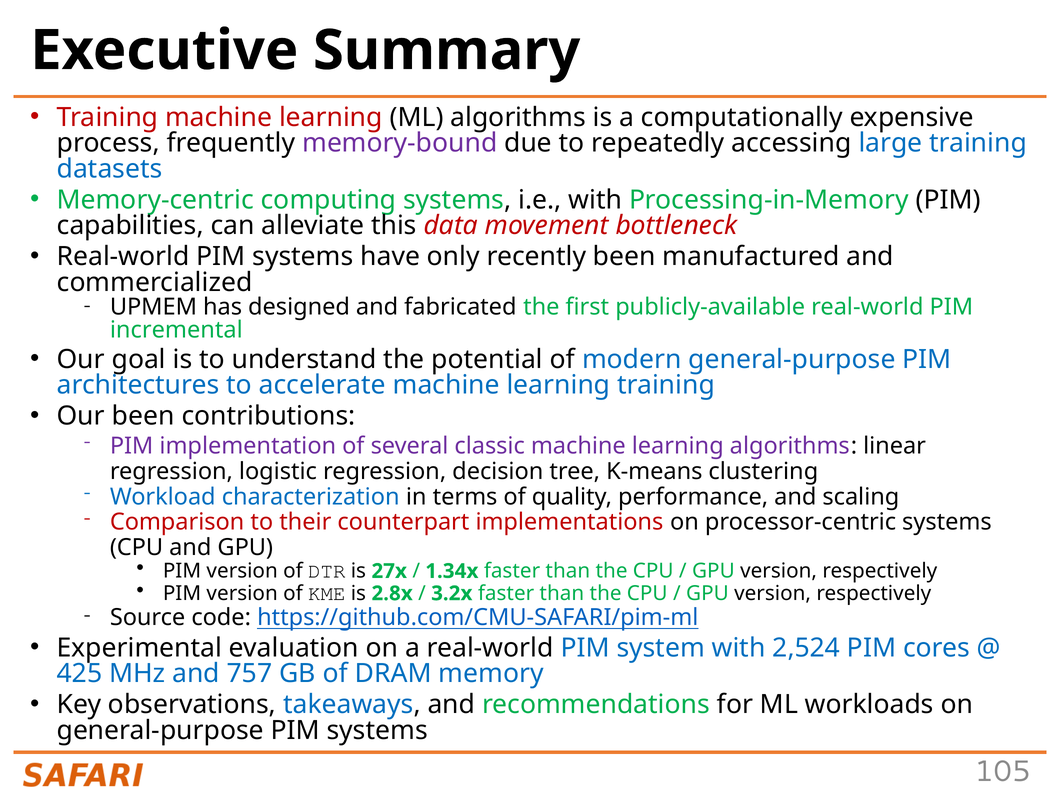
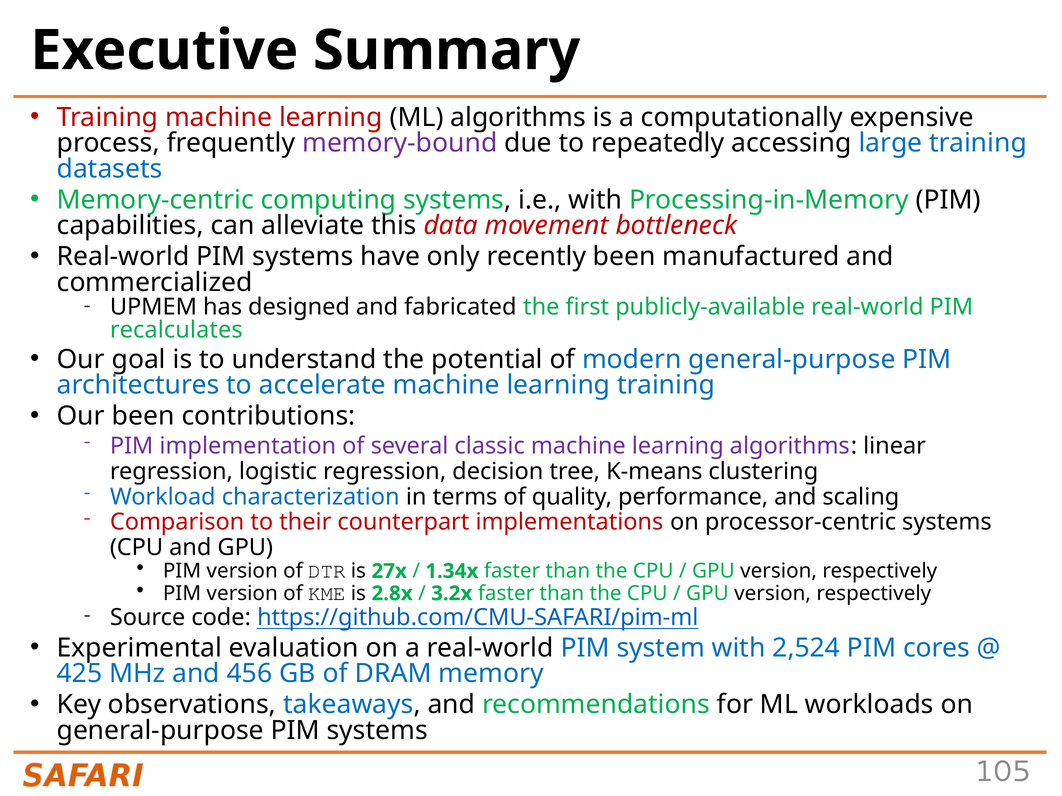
incremental: incremental -> recalculates
757: 757 -> 456
